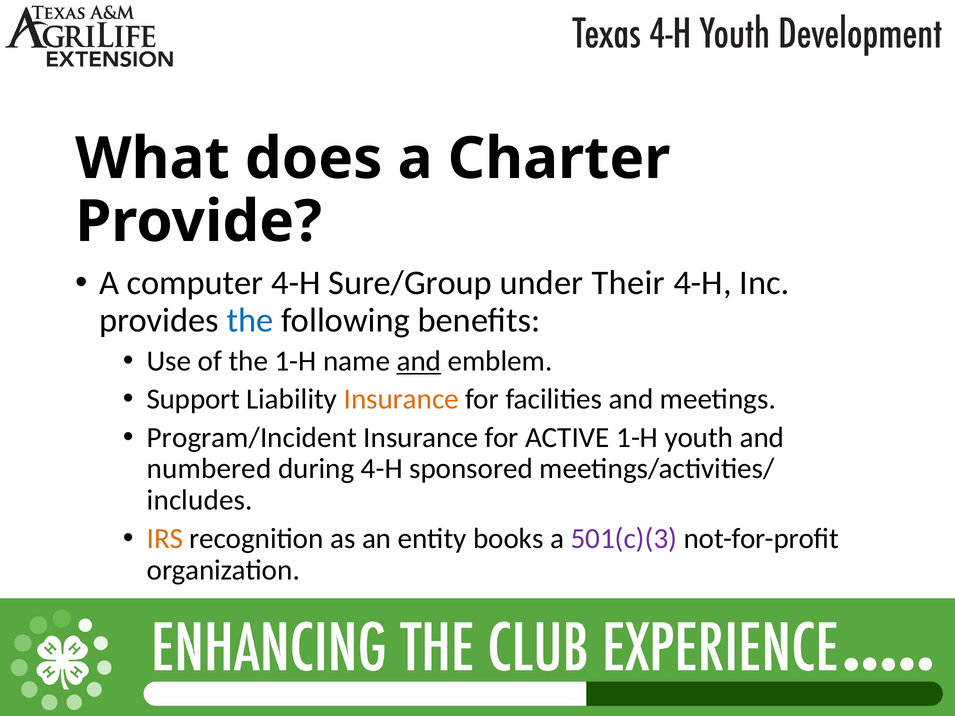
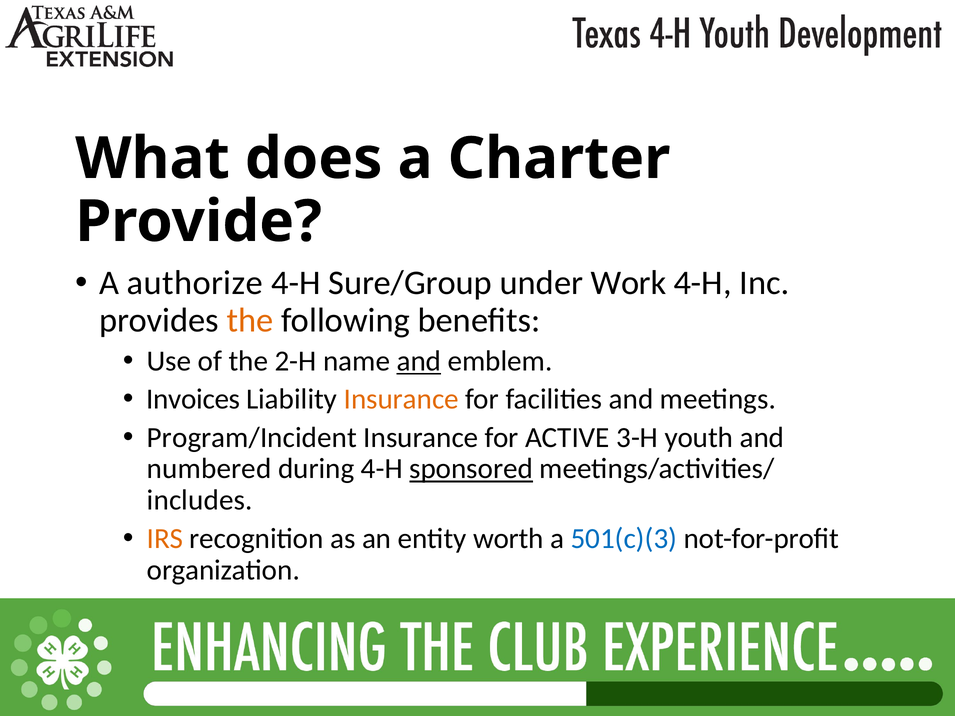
computer: computer -> authorize
Their: Their -> Work
the at (250, 320) colour: blue -> orange
the 1-H: 1-H -> 2-H
Support: Support -> Invoices
ACTIVE 1-H: 1-H -> 3-H
sponsored underline: none -> present
books: books -> worth
501(c)(3 colour: purple -> blue
